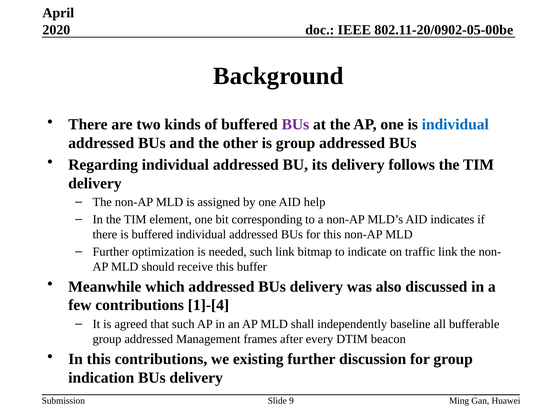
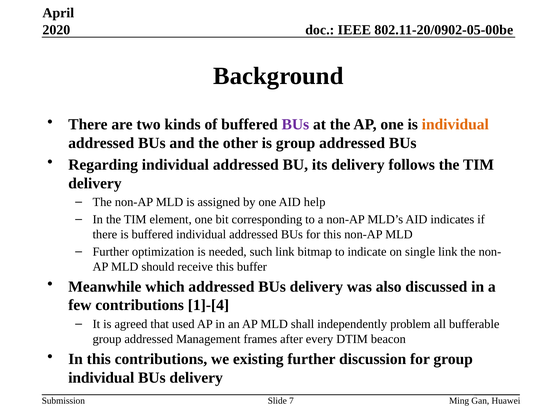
individual at (455, 124) colour: blue -> orange
traffic: traffic -> single
that such: such -> used
baseline: baseline -> problem
indication at (101, 377): indication -> individual
9: 9 -> 7
